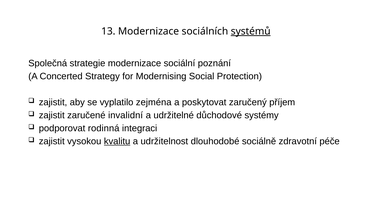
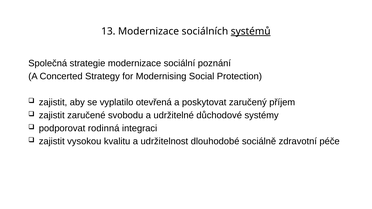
zejména: zejména -> otevřená
invalidní: invalidní -> svobodu
kvalitu underline: present -> none
